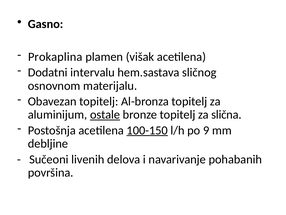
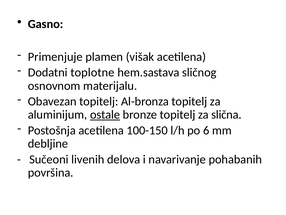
Prokaplina: Prokaplina -> Primenjuje
intervalu: intervalu -> toplotne
100-150 underline: present -> none
9: 9 -> 6
